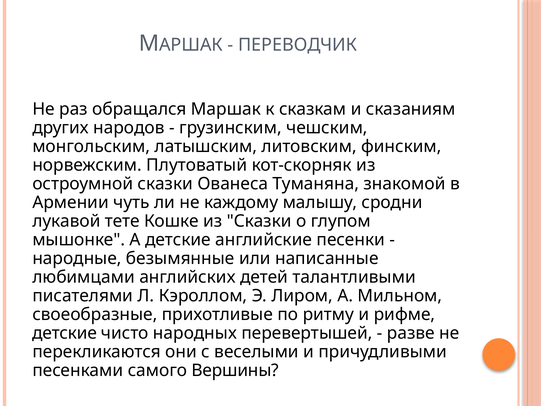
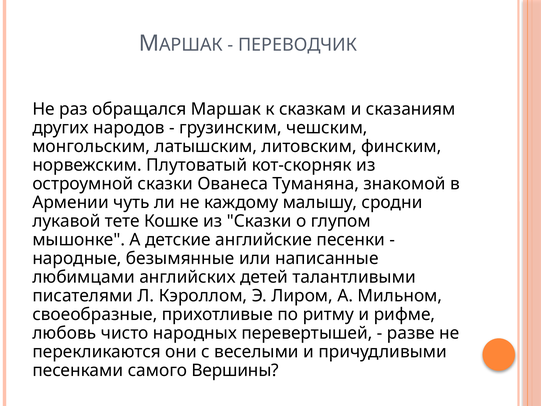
детские at (64, 333): детские -> любовь
